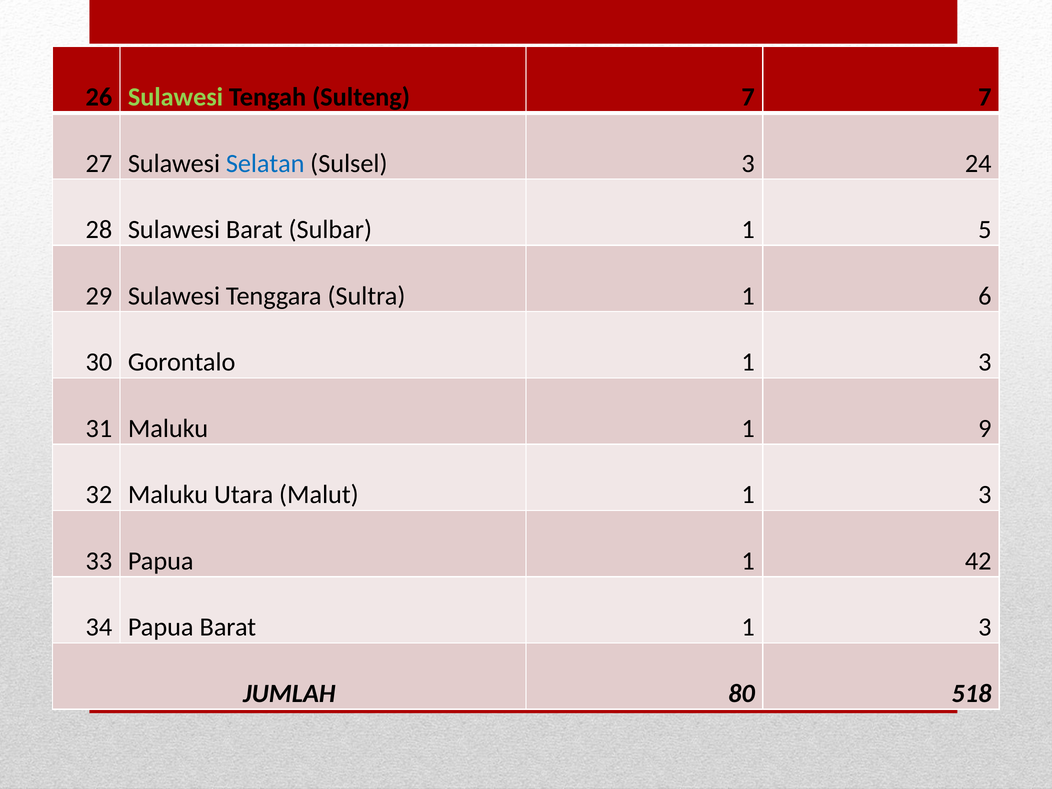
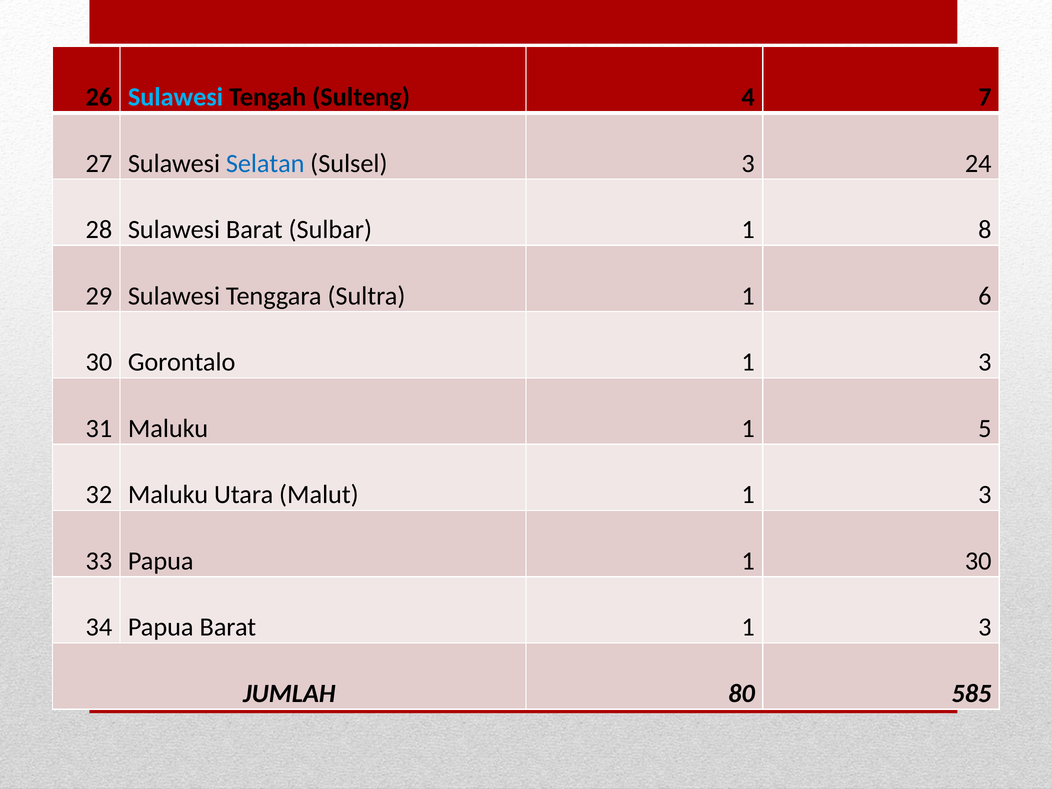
Sulawesi at (176, 97) colour: light green -> light blue
Sulteng 7: 7 -> 4
5: 5 -> 8
9: 9 -> 5
1 42: 42 -> 30
518: 518 -> 585
